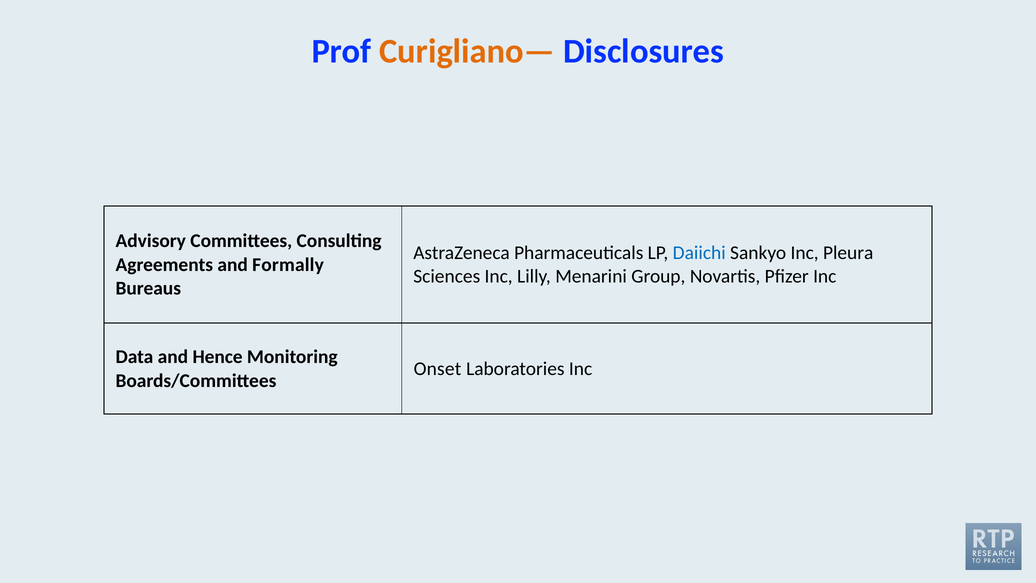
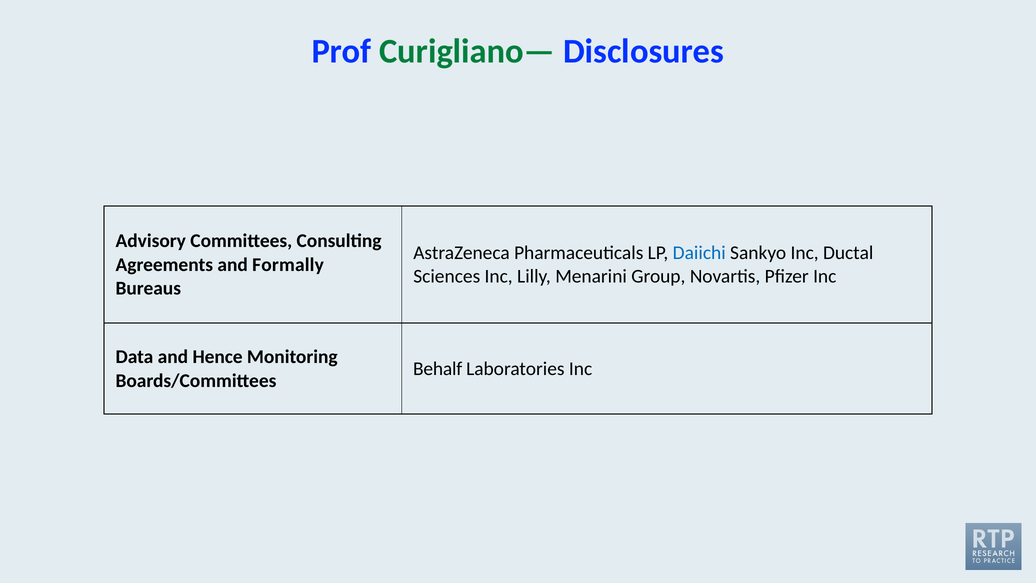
Curigliano— colour: orange -> green
Pleura: Pleura -> Ductal
Onset: Onset -> Behalf
